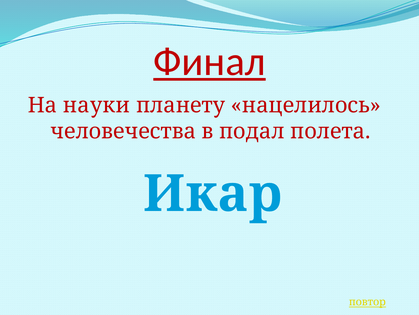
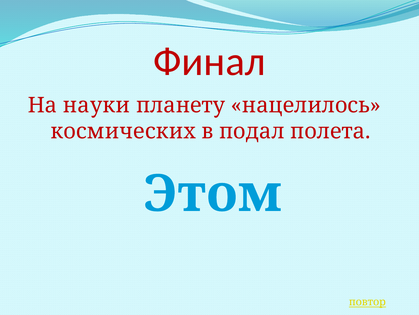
Финал underline: present -> none
человечества: человечества -> космических
Икар: Икар -> Этом
